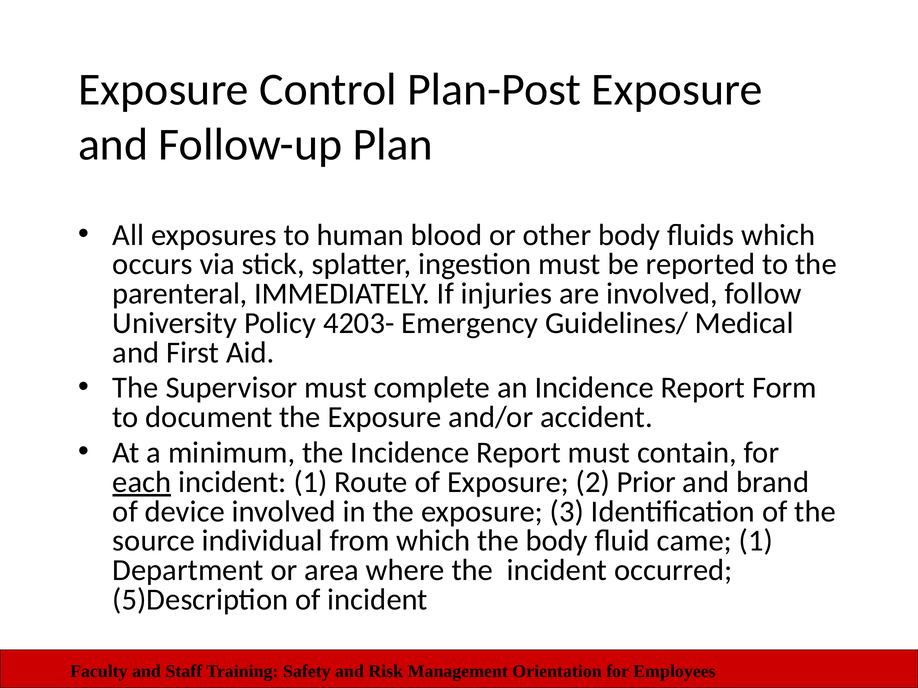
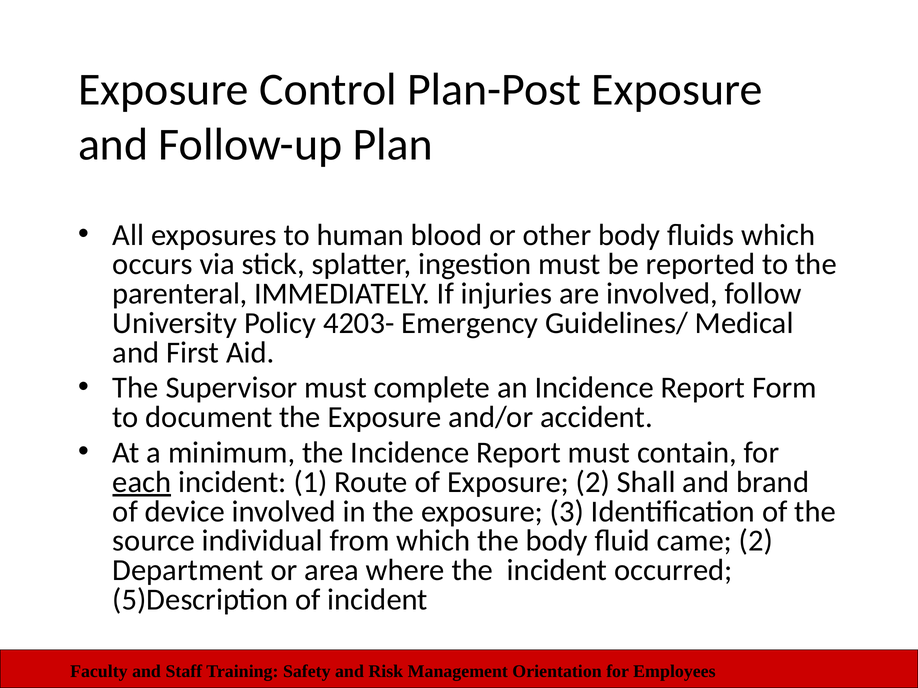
Prior: Prior -> Shall
came 1: 1 -> 2
